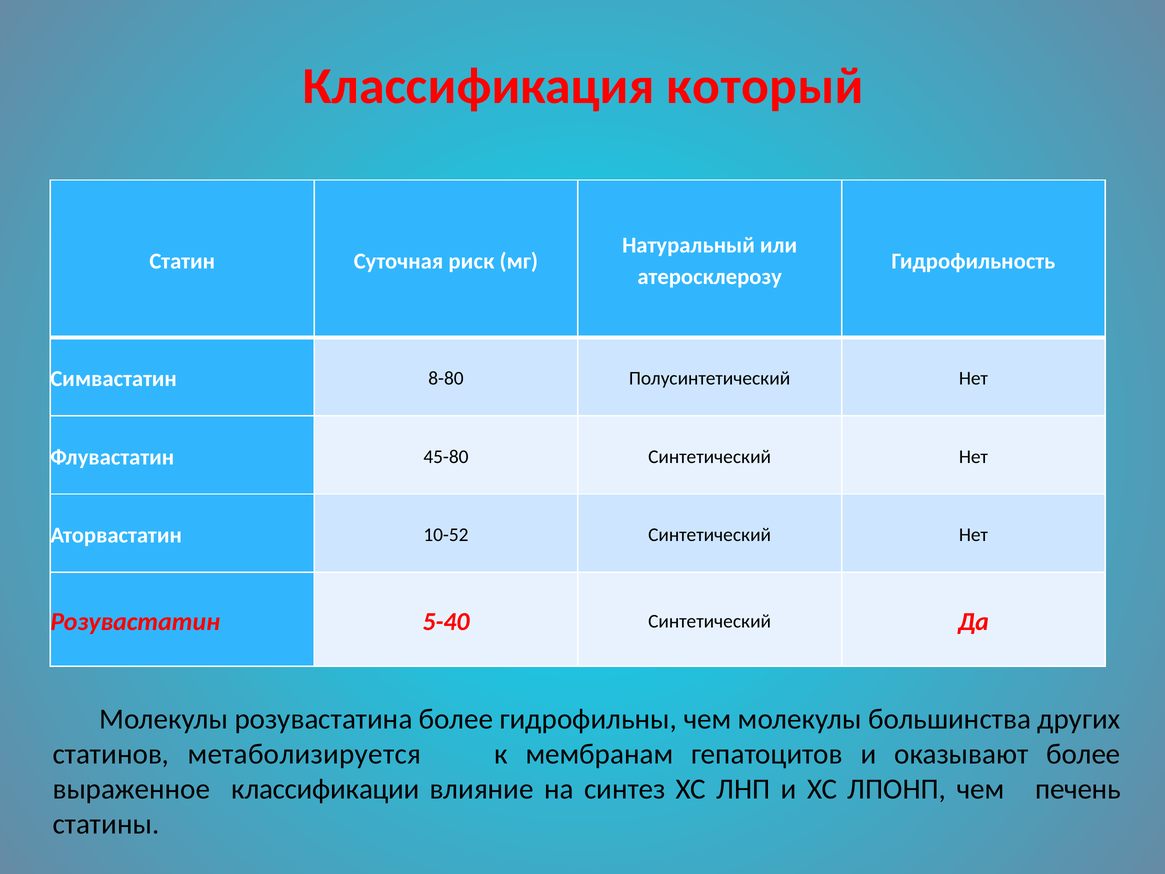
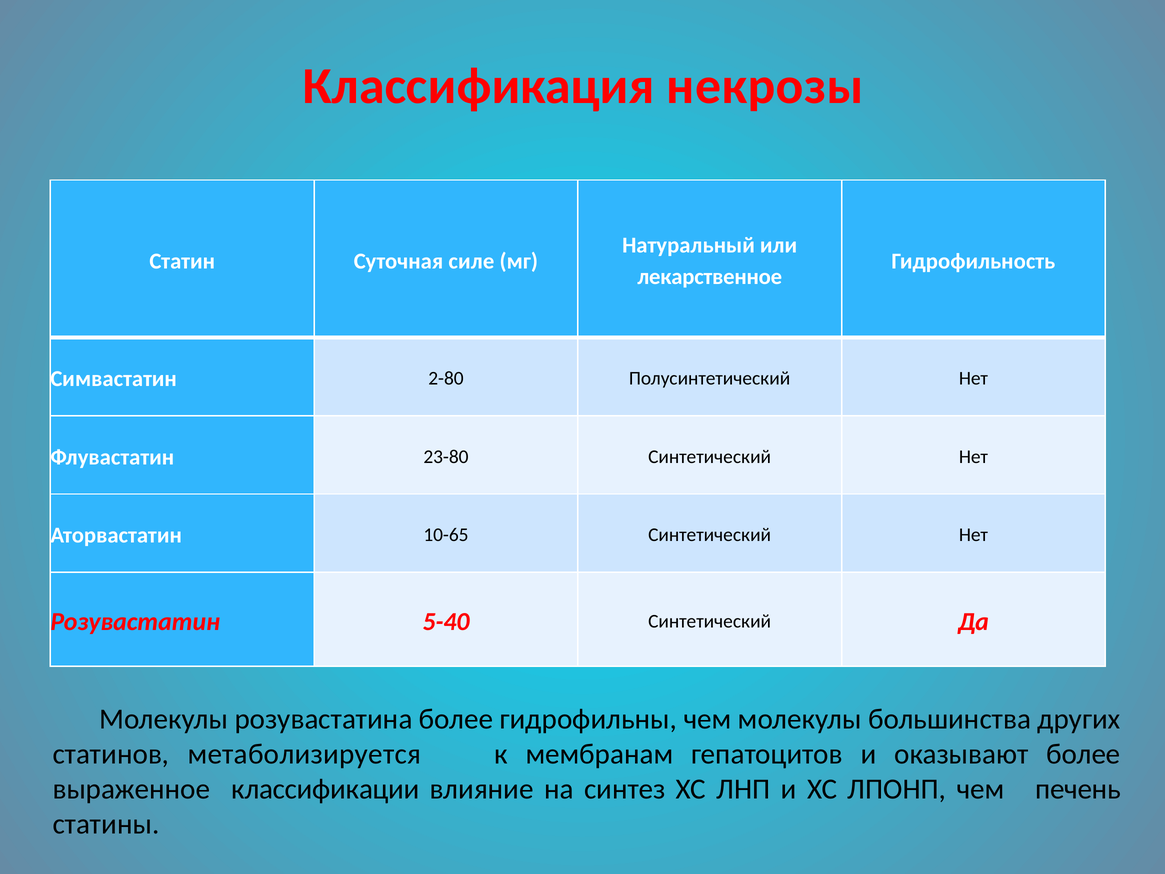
который: который -> некрозы
риск: риск -> силе
атеросклерозу: атеросклерозу -> лекарственное
8-80: 8-80 -> 2-80
45-80: 45-80 -> 23-80
10-52: 10-52 -> 10-65
